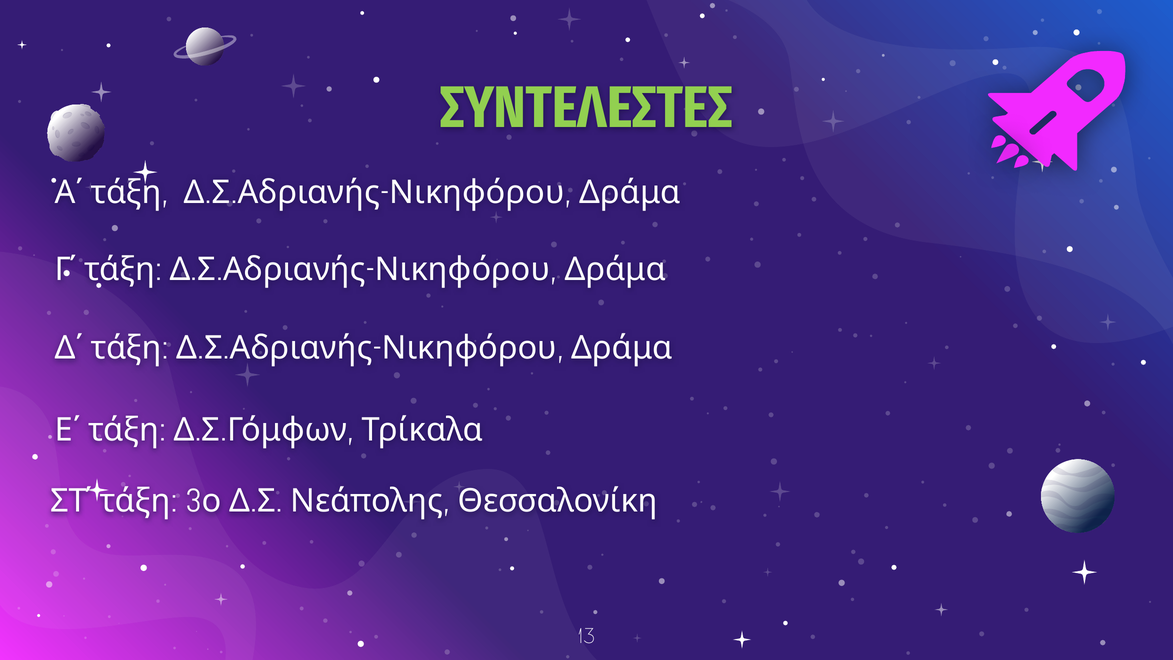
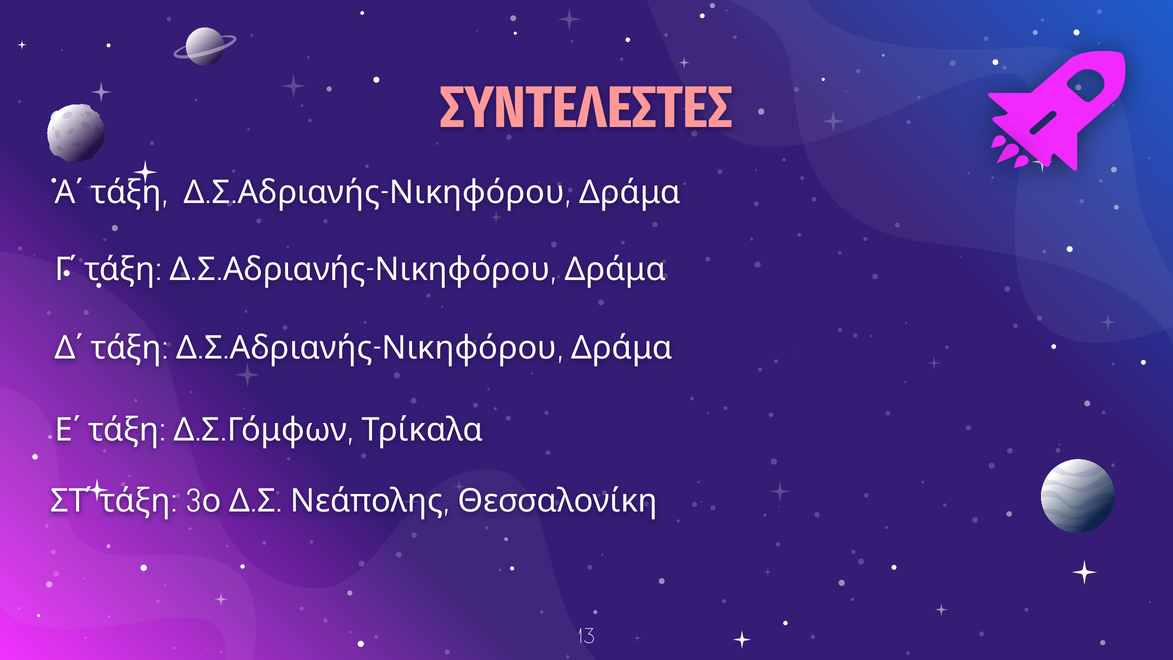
ΣΥΝΤΕΛΕΣΤΕΣ colour: light green -> pink
